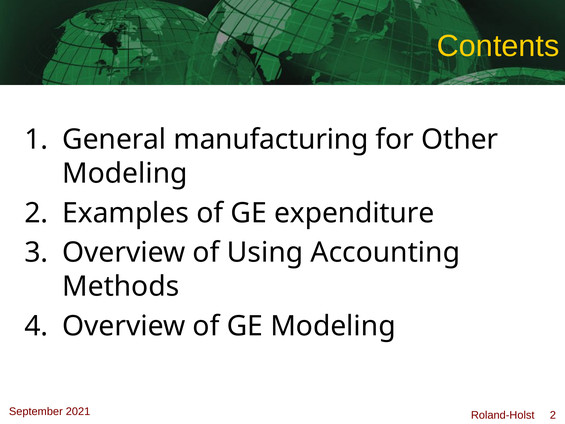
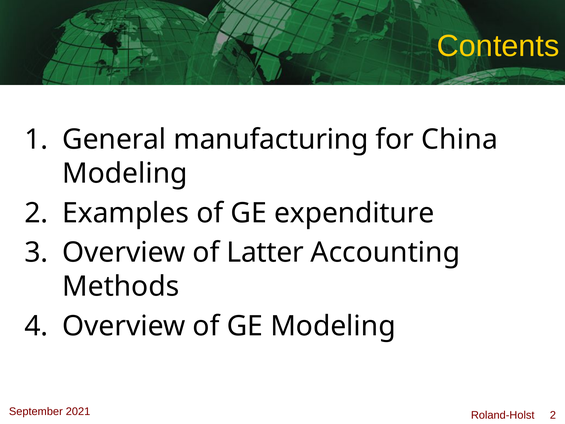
Other: Other -> China
Using: Using -> Latter
